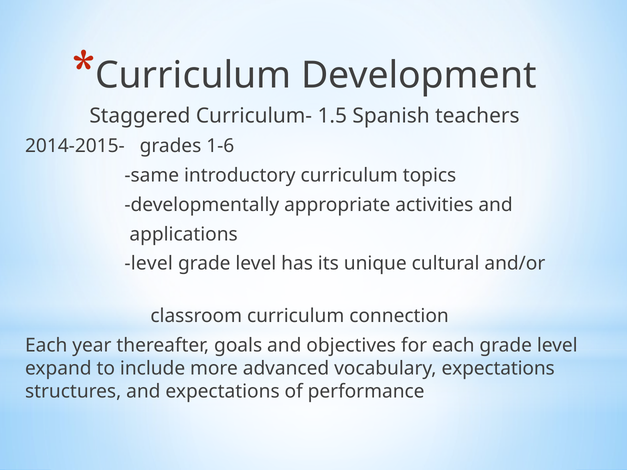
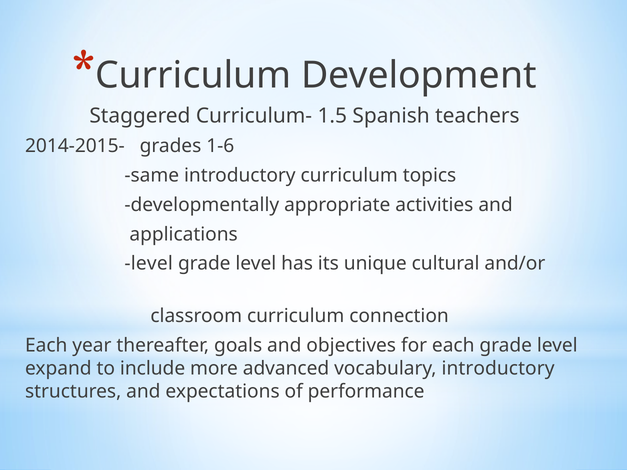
vocabulary expectations: expectations -> introductory
